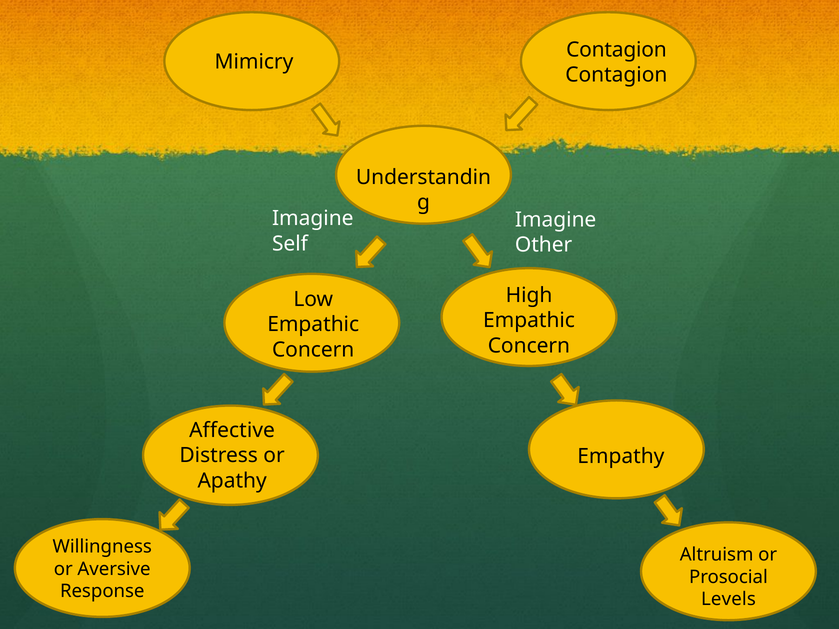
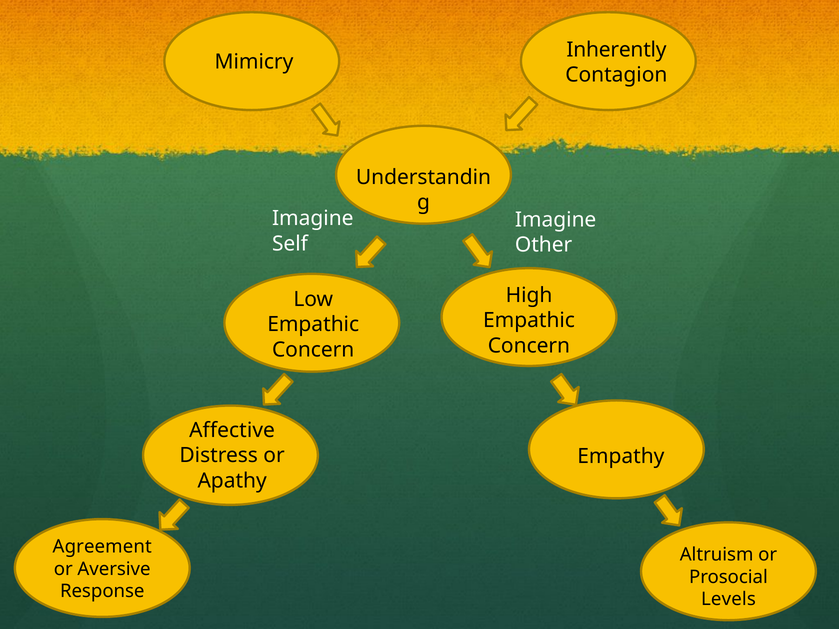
Contagion at (616, 50): Contagion -> Inherently
Willingness: Willingness -> Agreement
